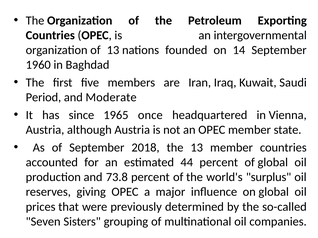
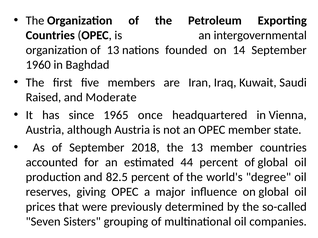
Period: Period -> Raised
73.8: 73.8 -> 82.5
surplus: surplus -> degree
